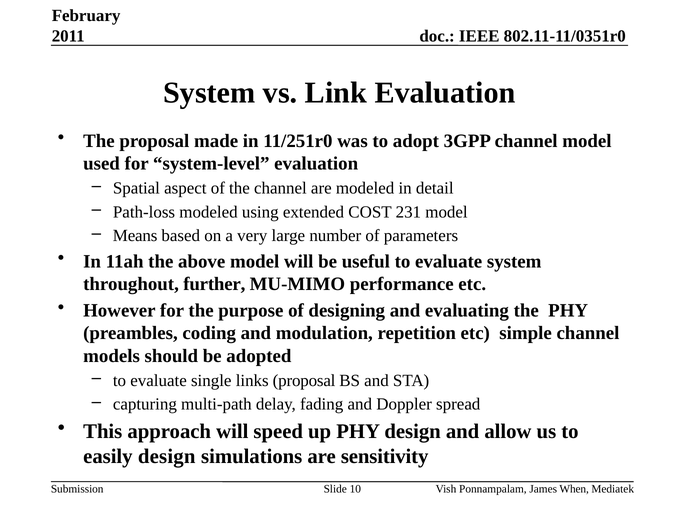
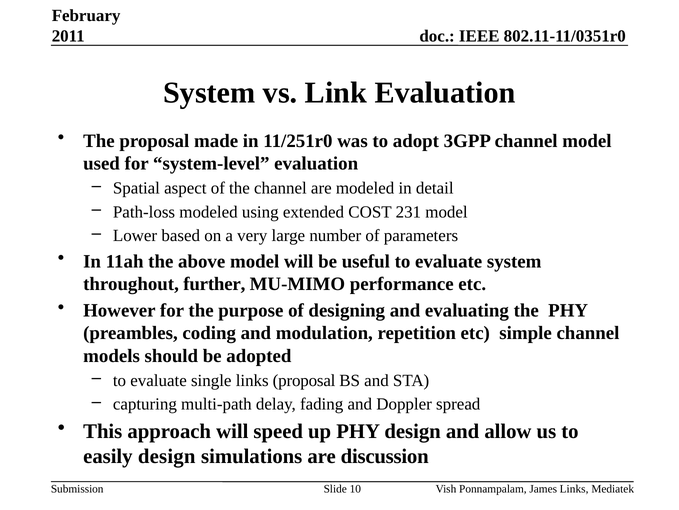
Means: Means -> Lower
sensitivity: sensitivity -> discussion
James When: When -> Links
